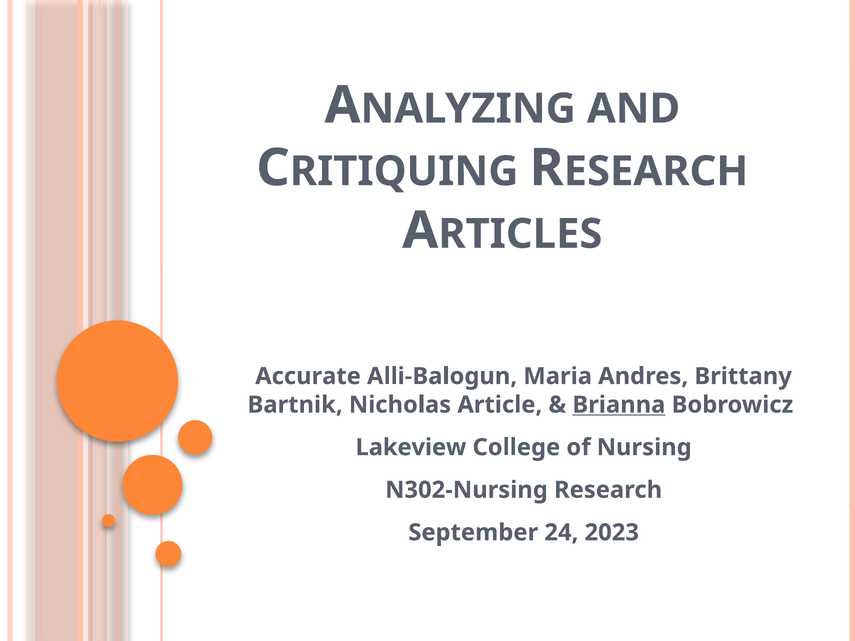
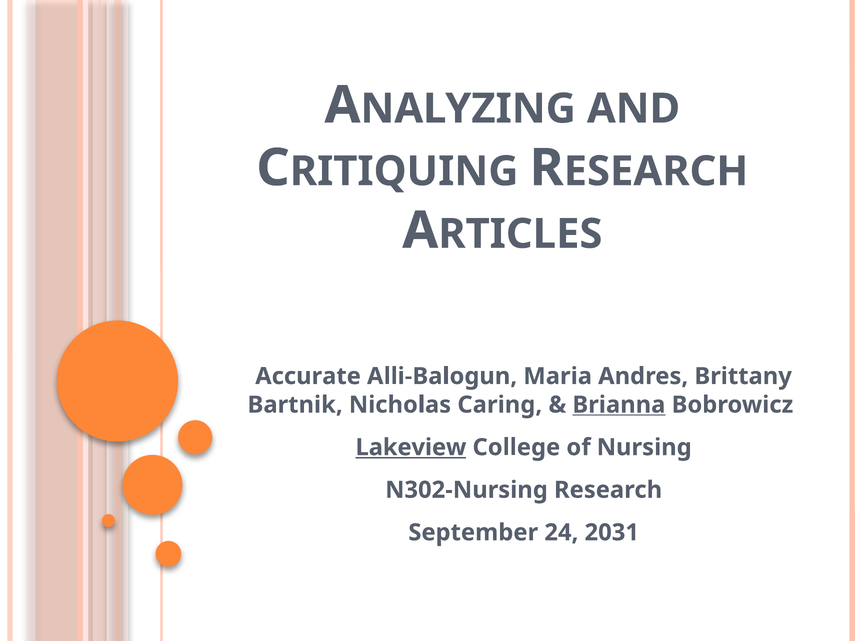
Article: Article -> Caring
Lakeview underline: none -> present
2023: 2023 -> 2031
